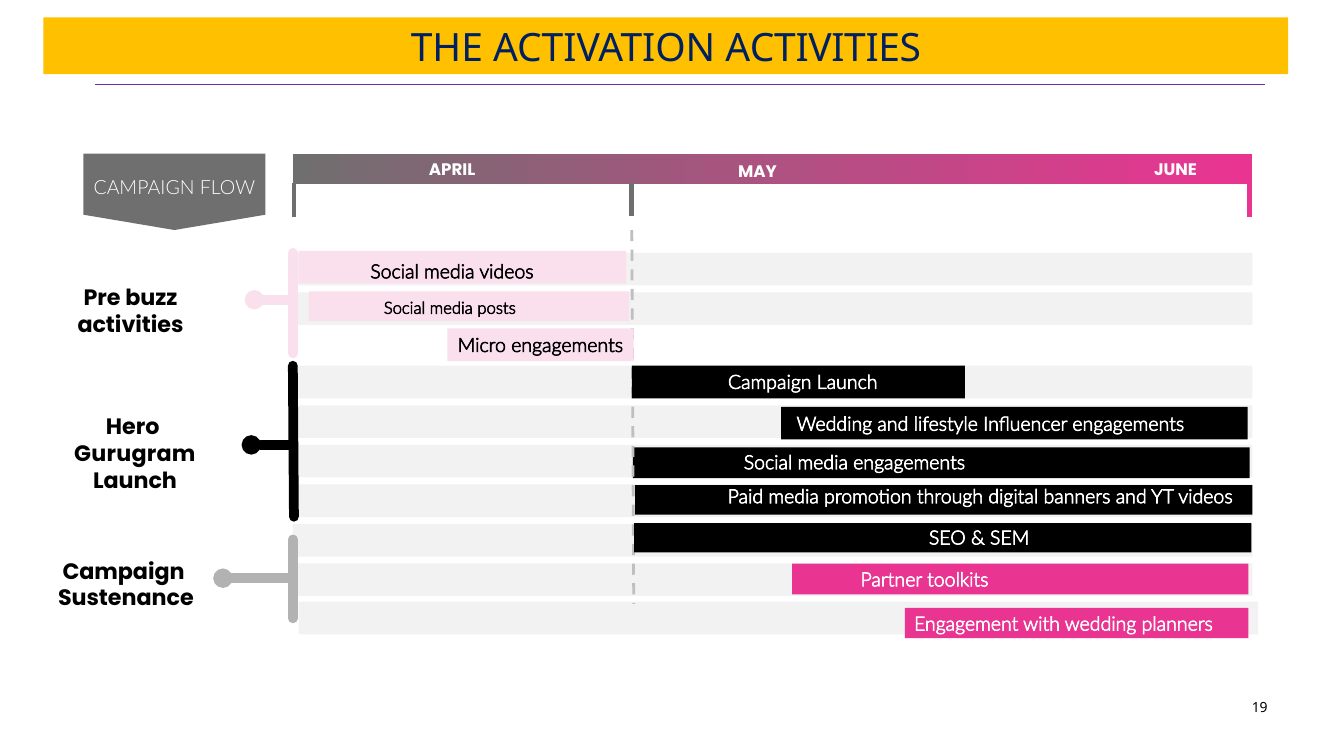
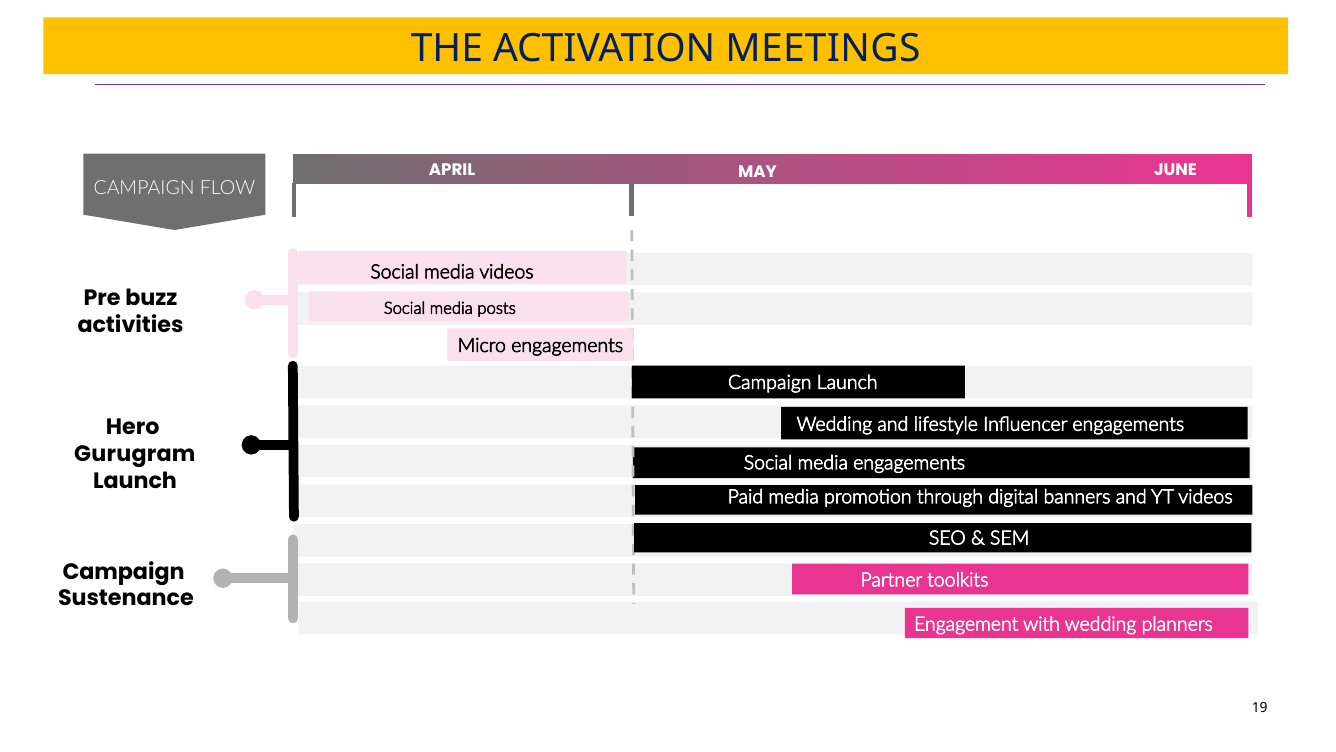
ACTIVATION ACTIVITIES: ACTIVITIES -> MEETINGS
